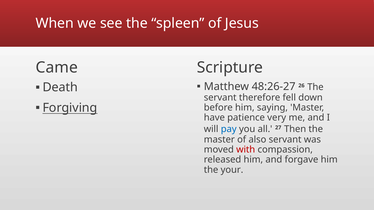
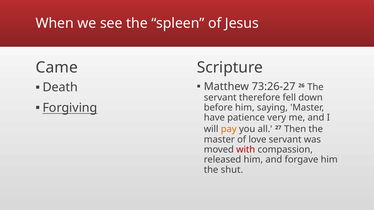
48:26-27: 48:26-27 -> 73:26-27
pay colour: blue -> orange
also: also -> love
your: your -> shut
